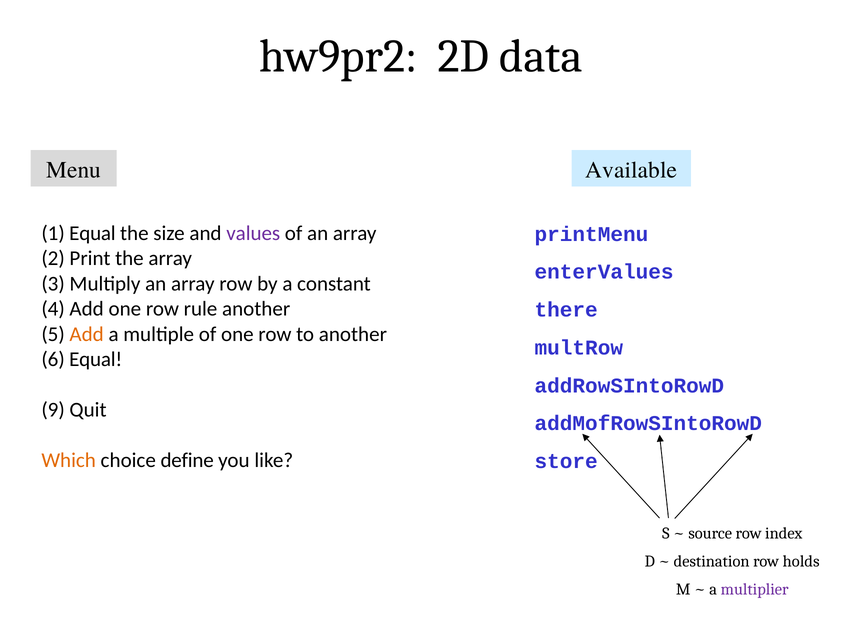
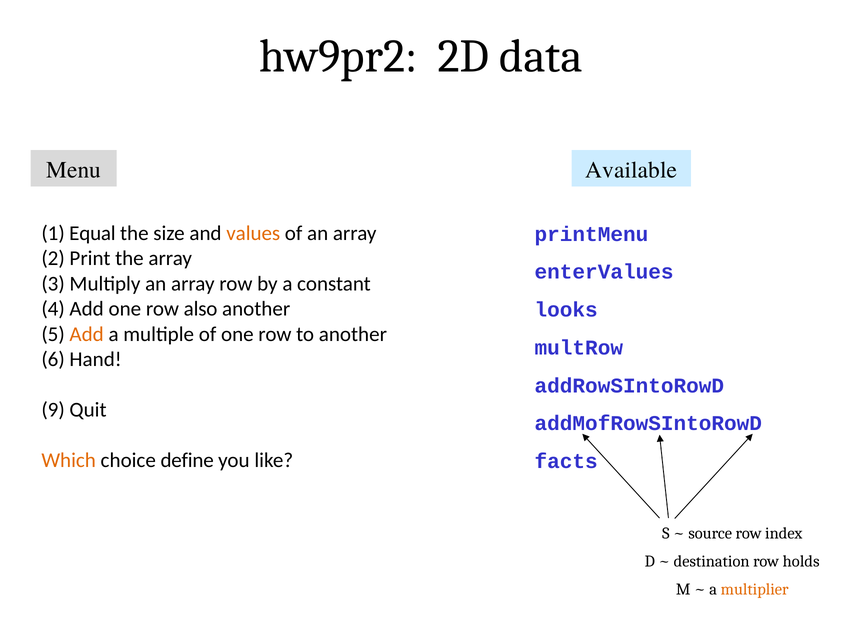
values colour: purple -> orange
rule: rule -> also
there: there -> looks
6 Equal: Equal -> Hand
store: store -> facts
multiplier colour: purple -> orange
